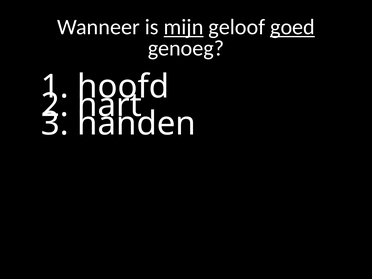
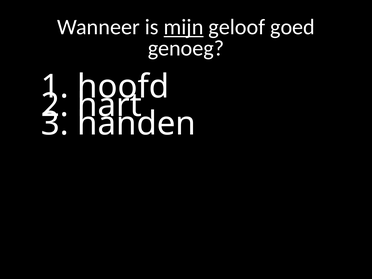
goed underline: present -> none
